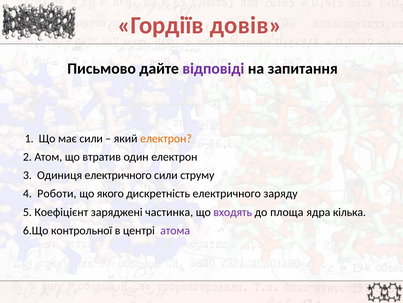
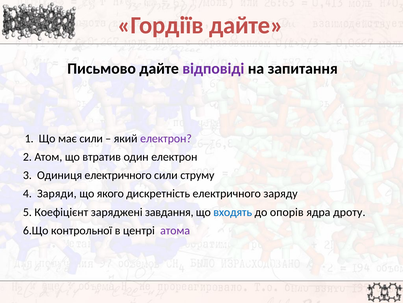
Гордіїв довів: довів -> дайте
електрон at (166, 138) colour: orange -> purple
Роботи: Роботи -> Заряди
частинка: частинка -> завдання
входять colour: purple -> blue
площа: площа -> опорів
кілька: кілька -> дроту
